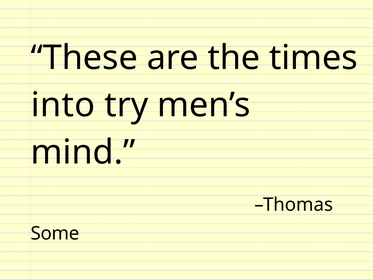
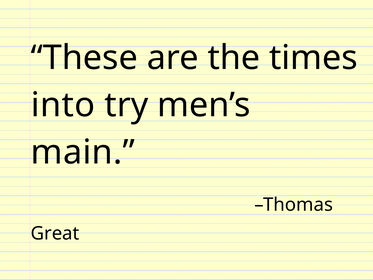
mind: mind -> main
Some: Some -> Great
